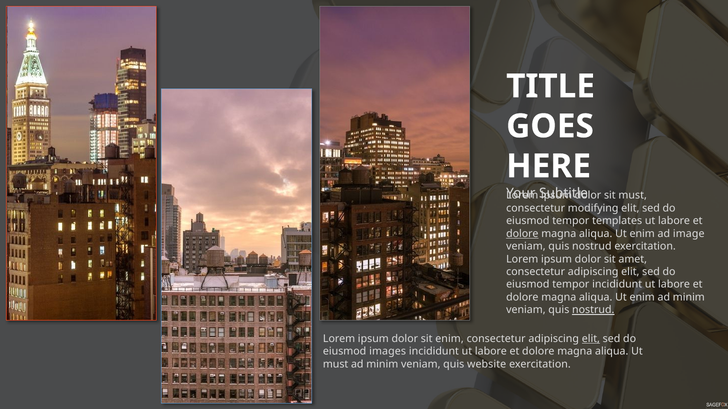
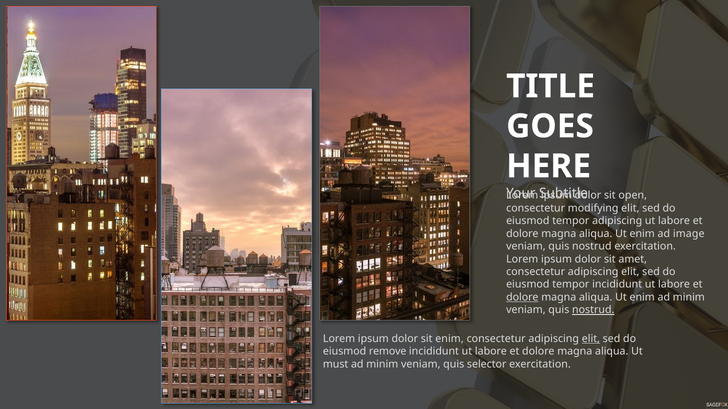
sit must: must -> open
tempor templates: templates -> adipiscing
dolore at (522, 234) underline: present -> none
dolore at (522, 298) underline: none -> present
images: images -> remove
website: website -> selector
